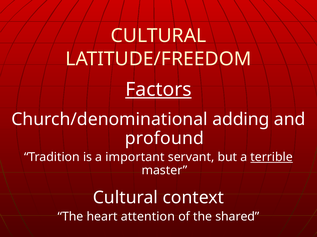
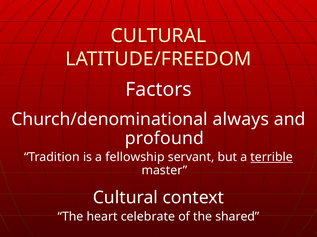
Factors underline: present -> none
adding: adding -> always
important: important -> fellowship
attention: attention -> celebrate
